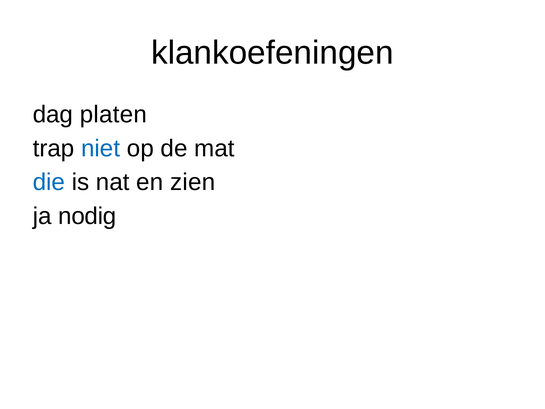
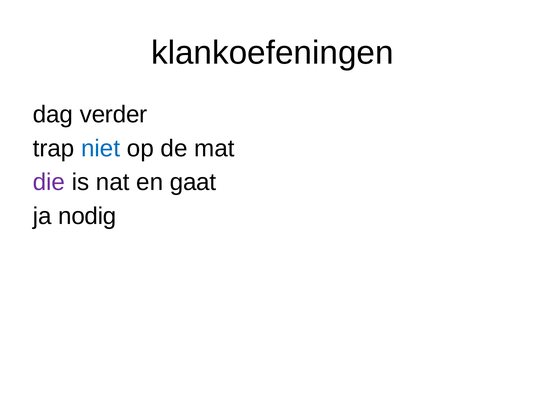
platen: platen -> verder
die colour: blue -> purple
zien: zien -> gaat
